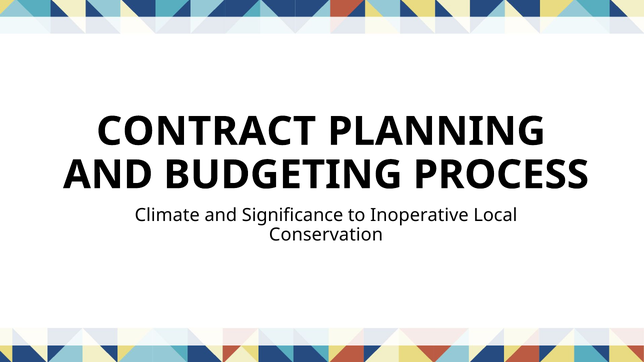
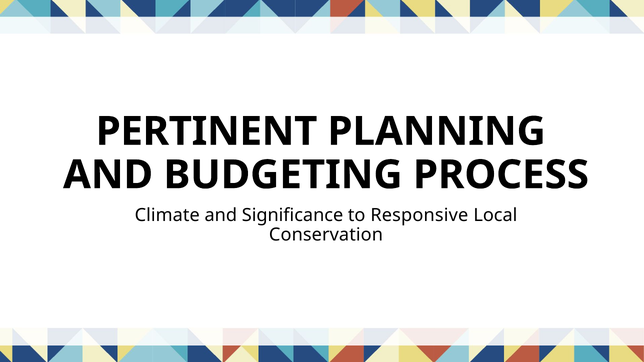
CONTRACT: CONTRACT -> PERTINENT
Inoperative: Inoperative -> Responsive
